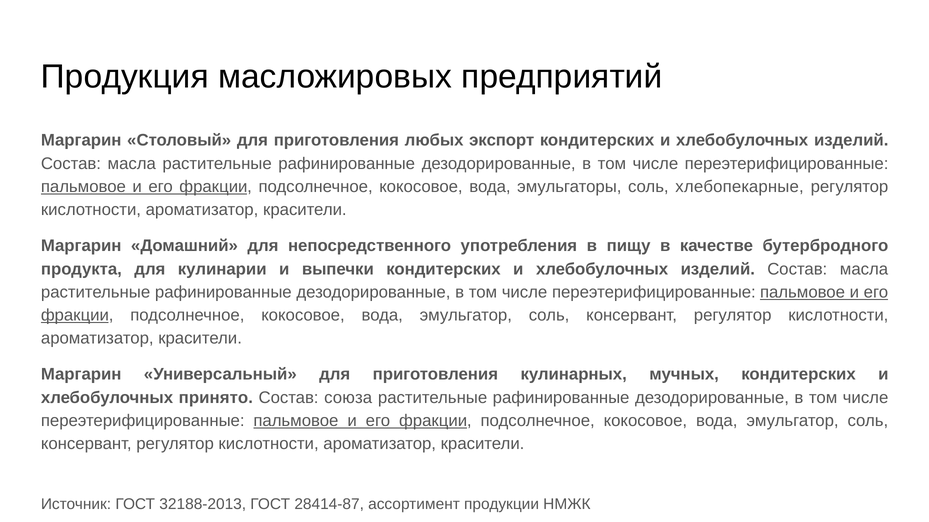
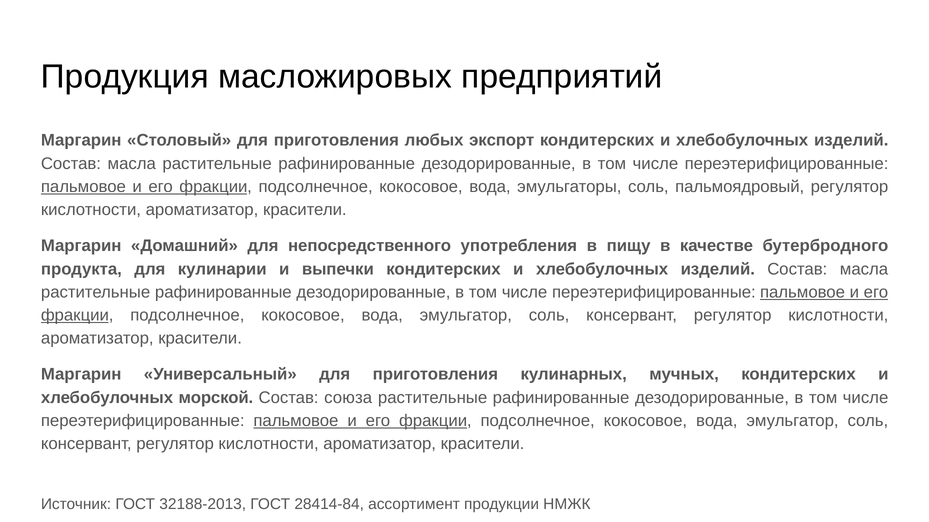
хлебопекарные: хлебопекарные -> пальмоядровый
принято: принято -> морской
28414-87: 28414-87 -> 28414-84
